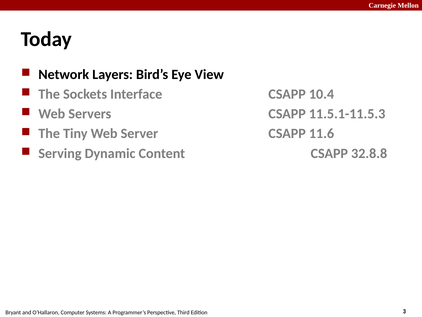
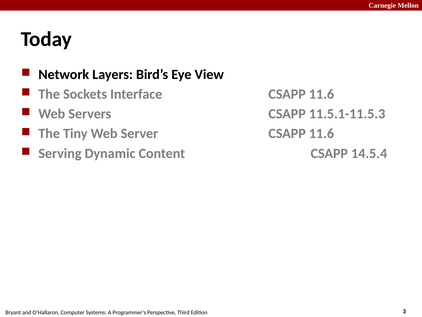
Interface CSAPP 10.4: 10.4 -> 11.6
32.8.8: 32.8.8 -> 14.5.4
